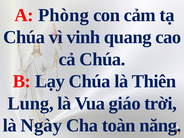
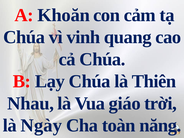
Phòng: Phòng -> Khoăn
Lung: Lung -> Nhau
